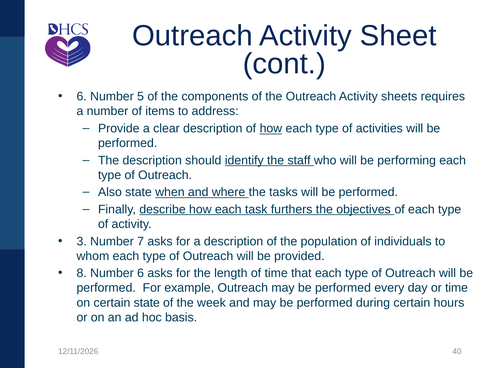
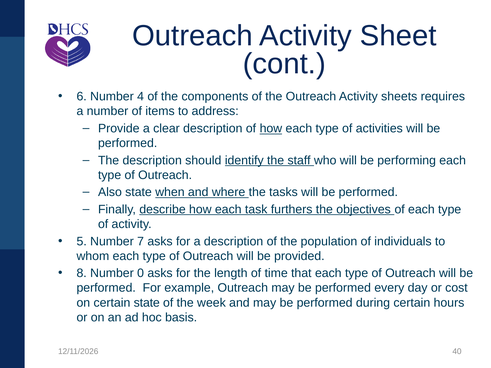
5: 5 -> 4
3: 3 -> 5
Number 6: 6 -> 0
or time: time -> cost
